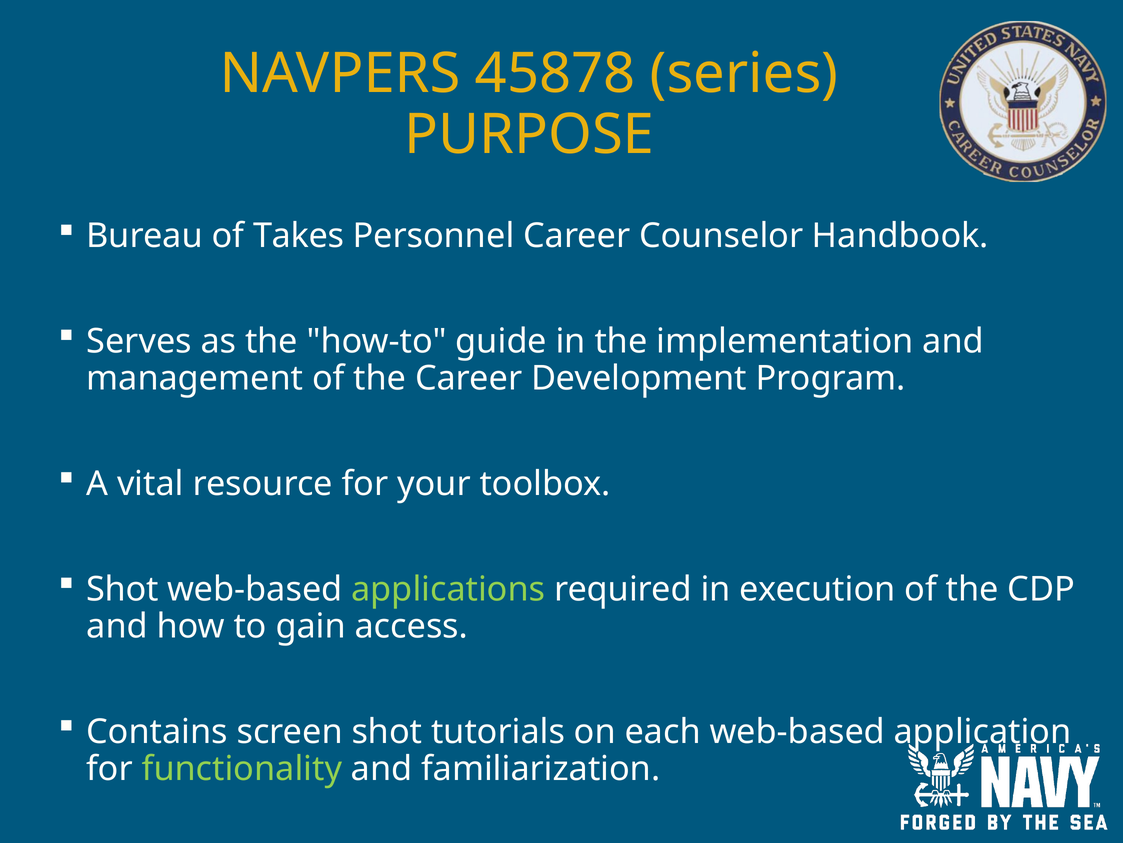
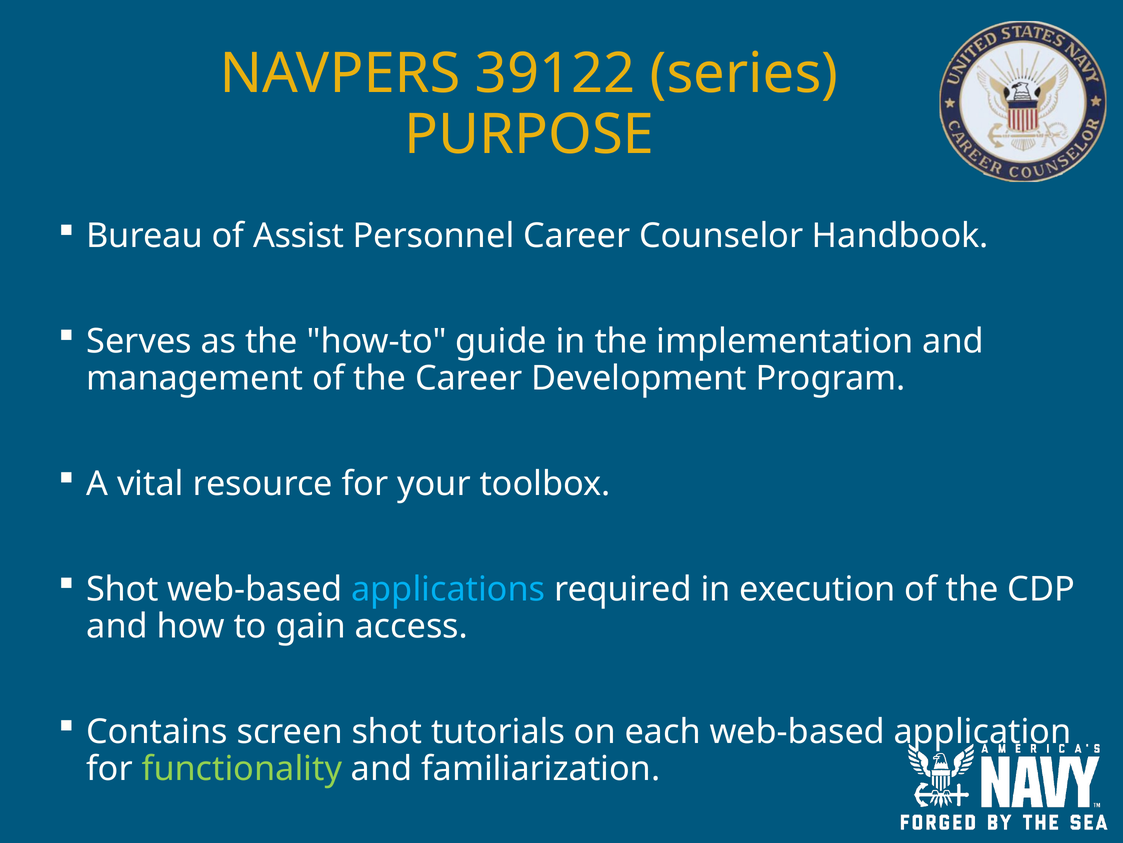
45878: 45878 -> 39122
Takes: Takes -> Assist
applications colour: light green -> light blue
